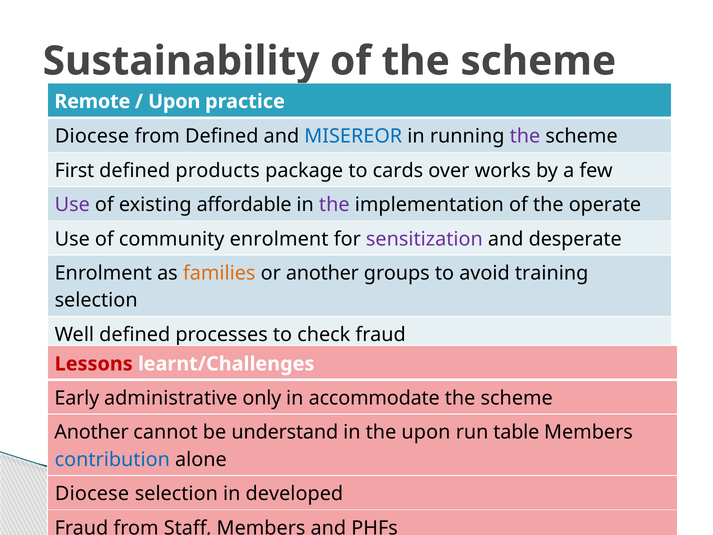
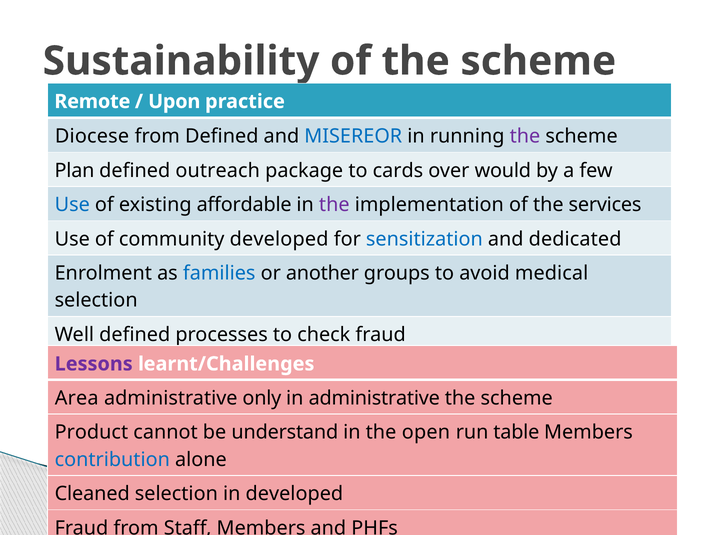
First: First -> Plan
products: products -> outreach
works: works -> would
Use at (72, 205) colour: purple -> blue
operate: operate -> services
community enrolment: enrolment -> developed
sensitization colour: purple -> blue
desperate: desperate -> dedicated
families colour: orange -> blue
training: training -> medical
Lessons colour: red -> purple
Early: Early -> Area
in accommodate: accommodate -> administrative
Another at (92, 432): Another -> Product
the upon: upon -> open
Diocese at (92, 494): Diocese -> Cleaned
